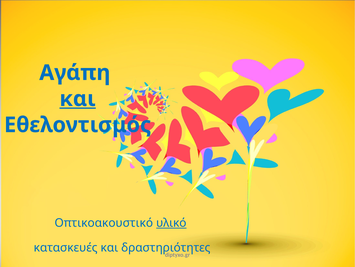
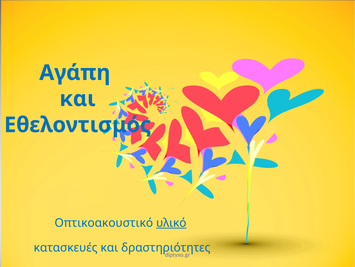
και at (78, 99) underline: present -> none
